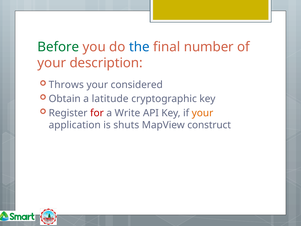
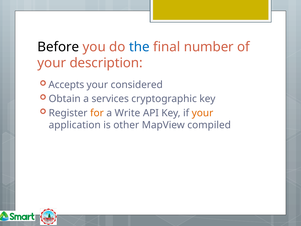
Before colour: green -> black
Throws: Throws -> Accepts
latitude: latitude -> services
for colour: red -> orange
shuts: shuts -> other
construct: construct -> compiled
